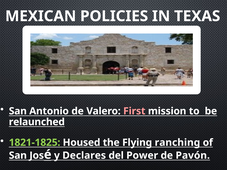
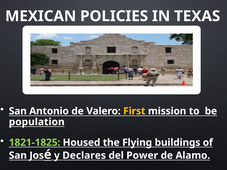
First colour: pink -> yellow
relaunched: relaunched -> population
ranching: ranching -> buildings
Pavón: Pavón -> Alamo
